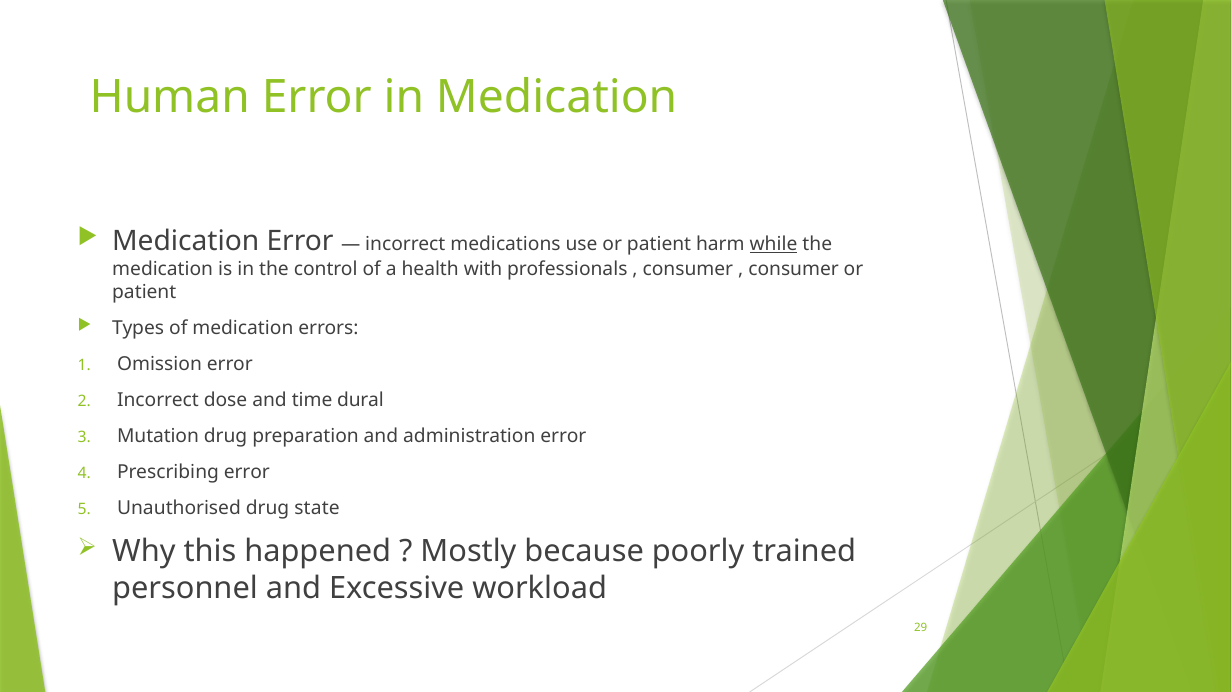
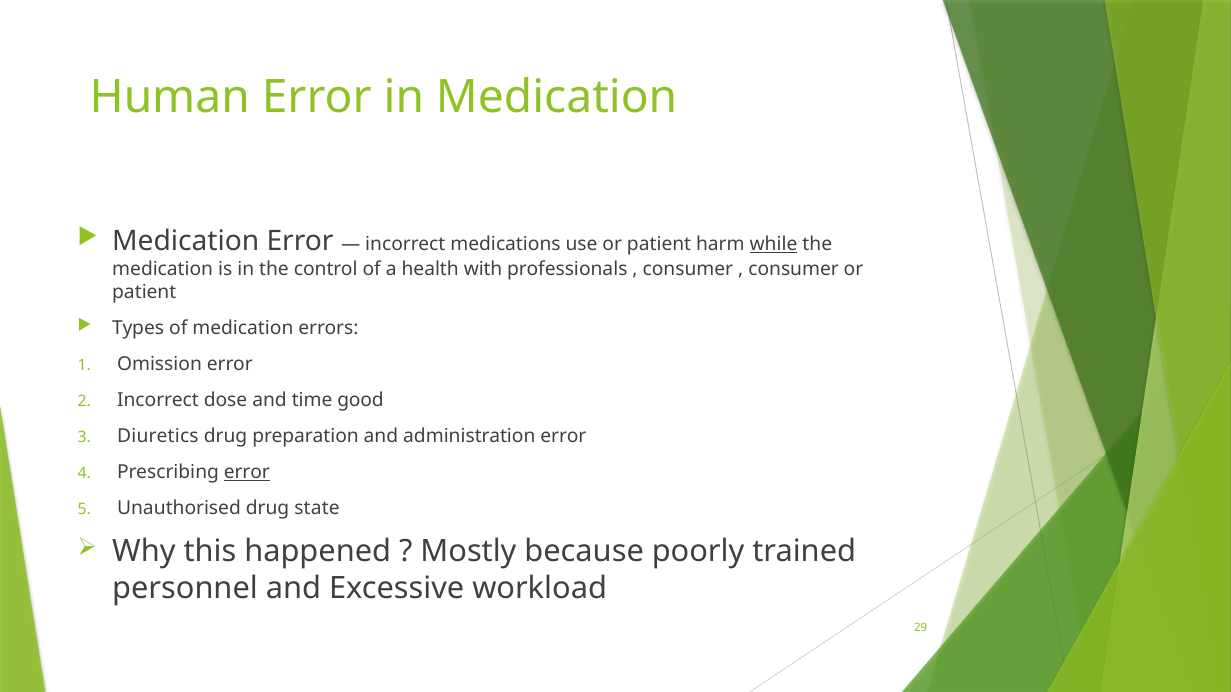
dural: dural -> good
Mutation: Mutation -> Diuretics
error at (247, 472) underline: none -> present
